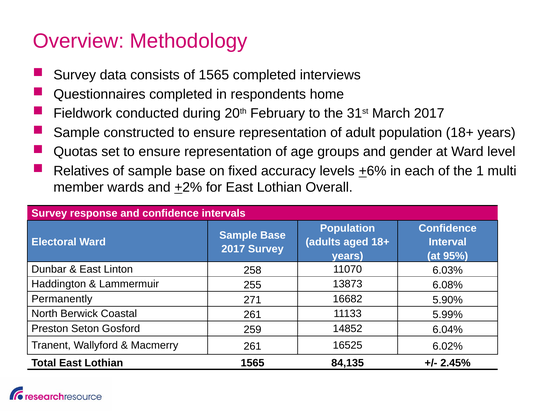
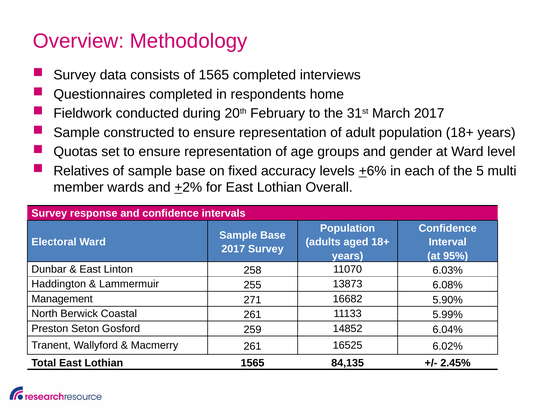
1: 1 -> 5
Permanently: Permanently -> Management
